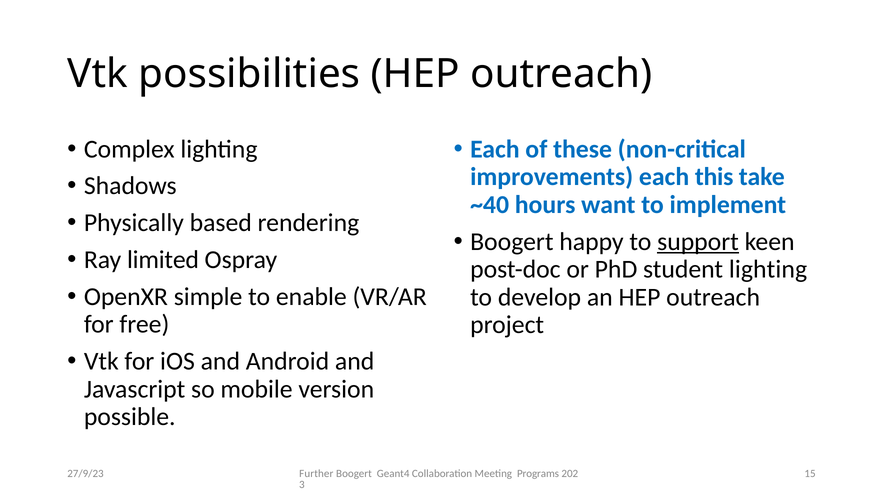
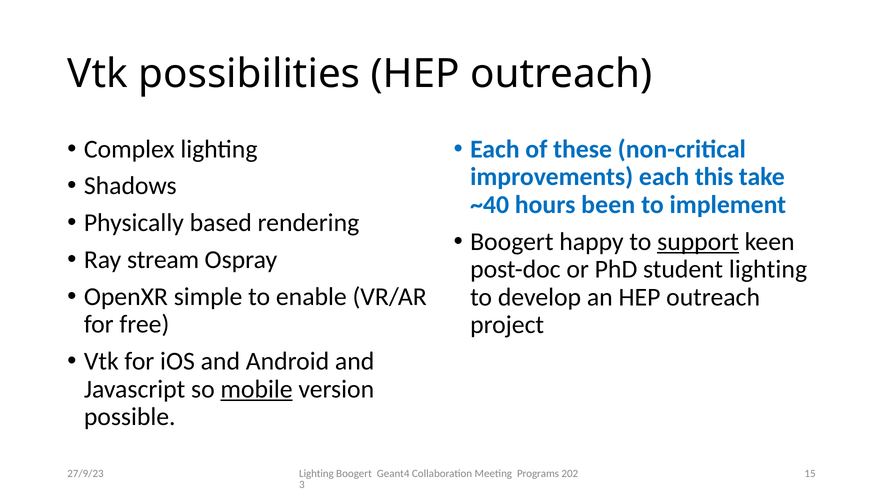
want: want -> been
limited: limited -> stream
mobile underline: none -> present
Further at (316, 474): Further -> Lighting
